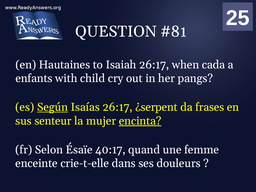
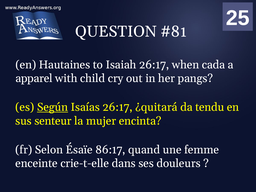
enfants: enfants -> apparel
¿serpent: ¿serpent -> ¿quitará
frases: frases -> tendu
encinta underline: present -> none
40:17: 40:17 -> 86:17
